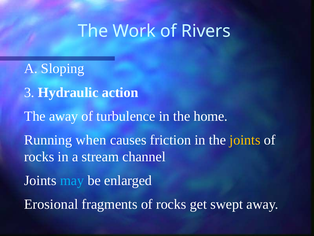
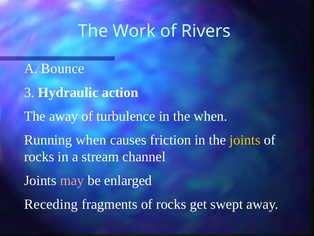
Sloping: Sloping -> Bounce
the home: home -> when
may colour: light blue -> pink
Erosional: Erosional -> Receding
